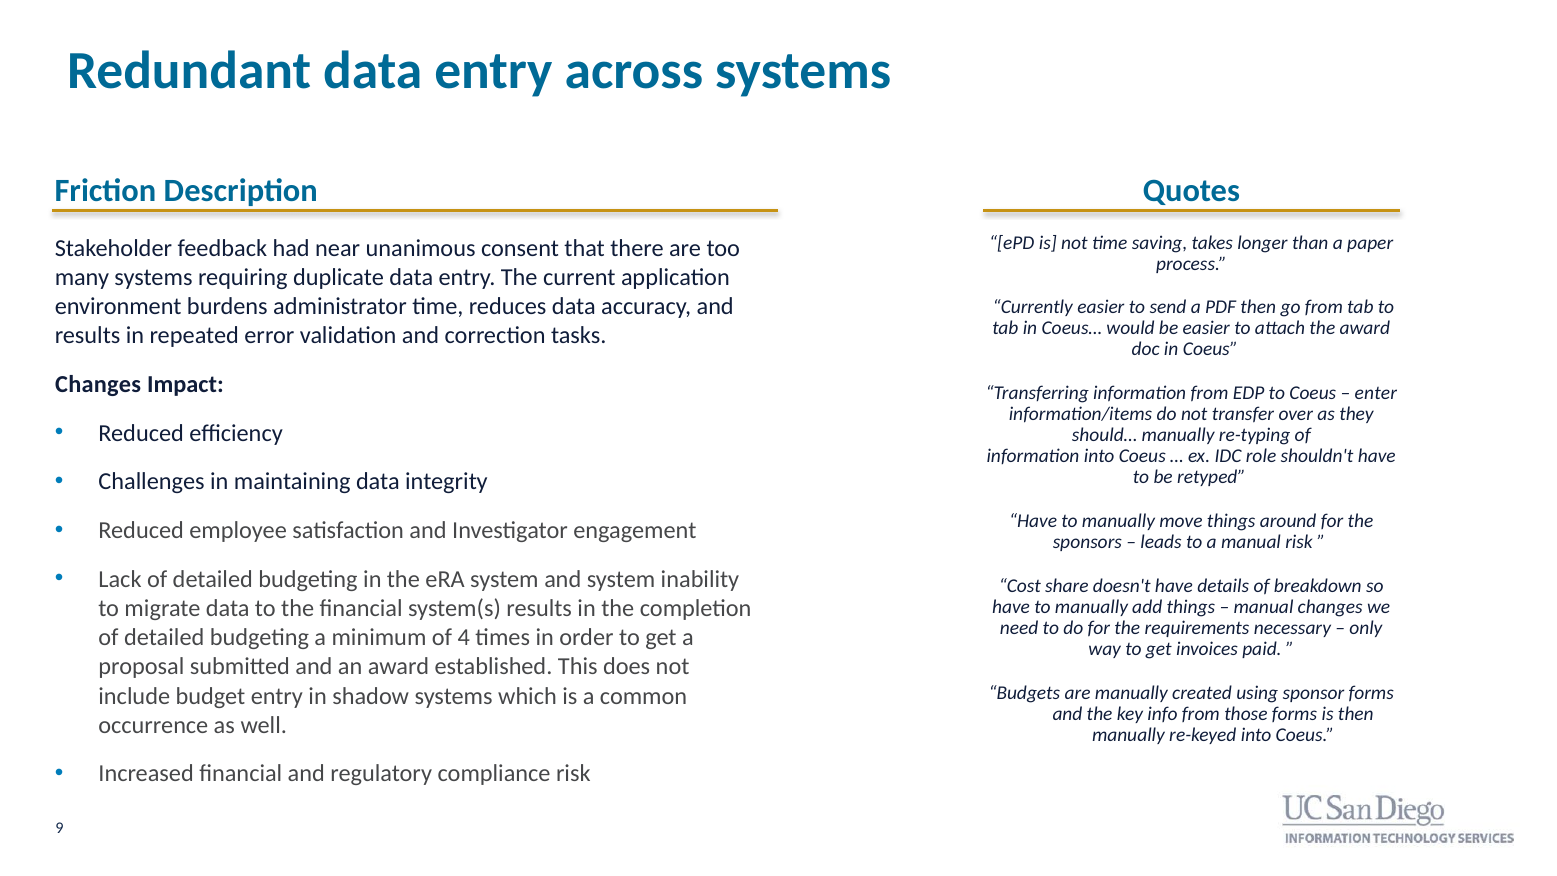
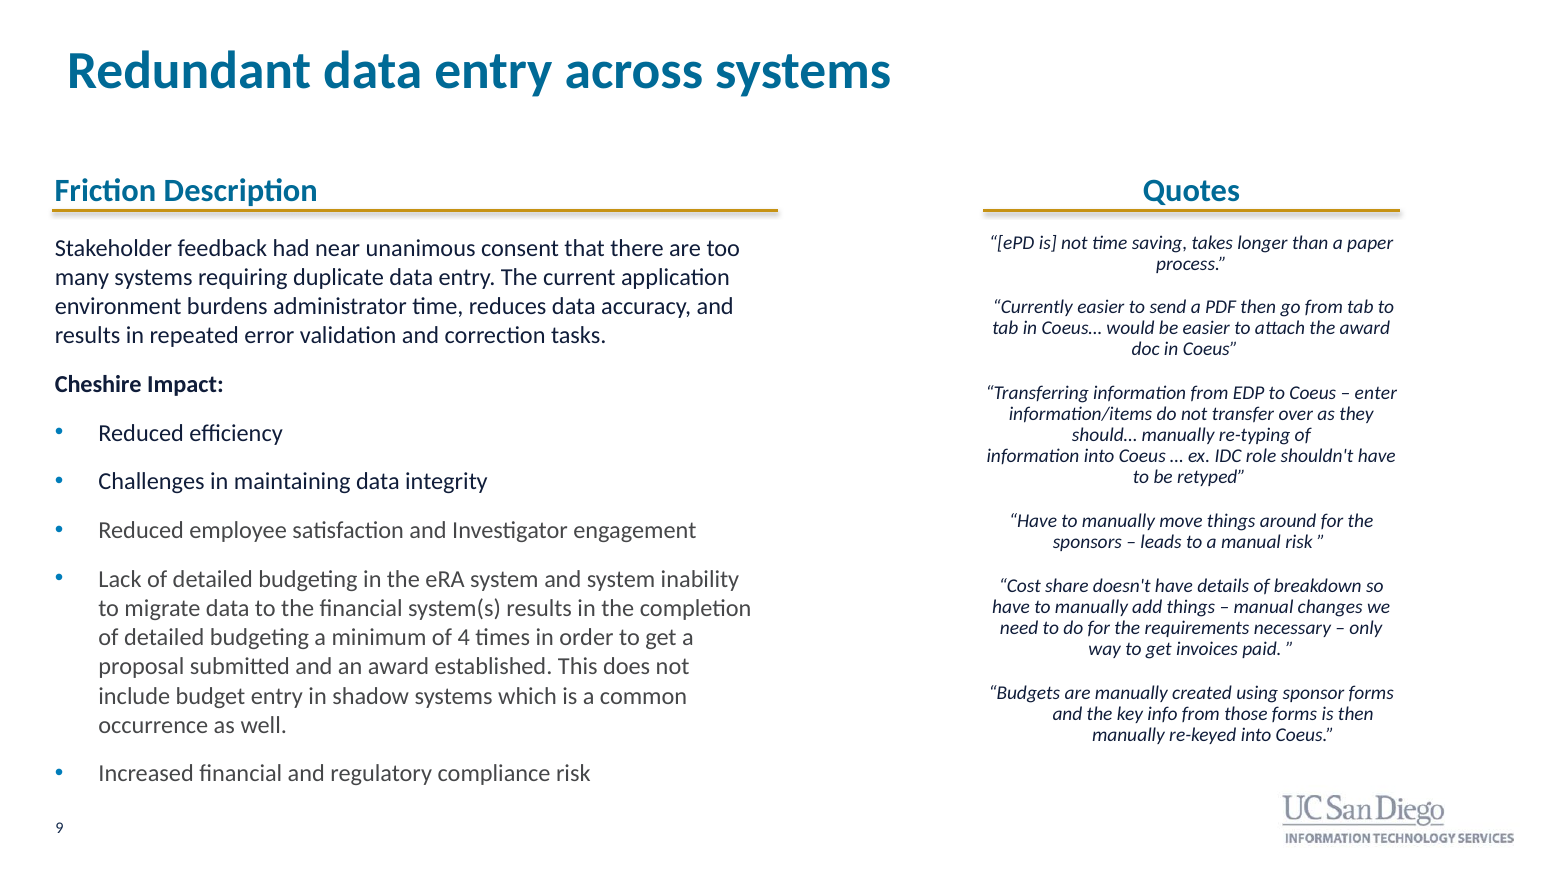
Changes at (98, 384): Changes -> Cheshire
